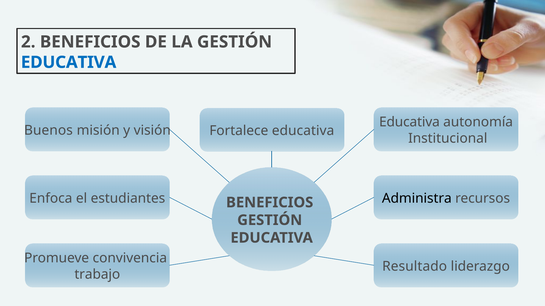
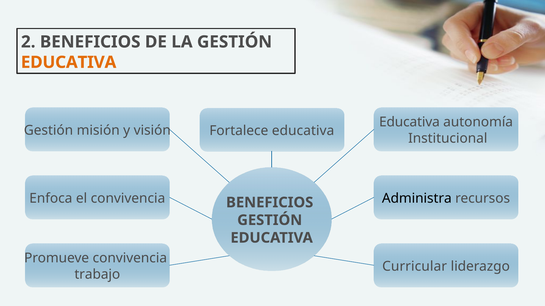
EDUCATIVA at (69, 62) colour: blue -> orange
Buenos at (48, 130): Buenos -> Gestión
el estudiantes: estudiantes -> convivencia
Resultado: Resultado -> Curricular
